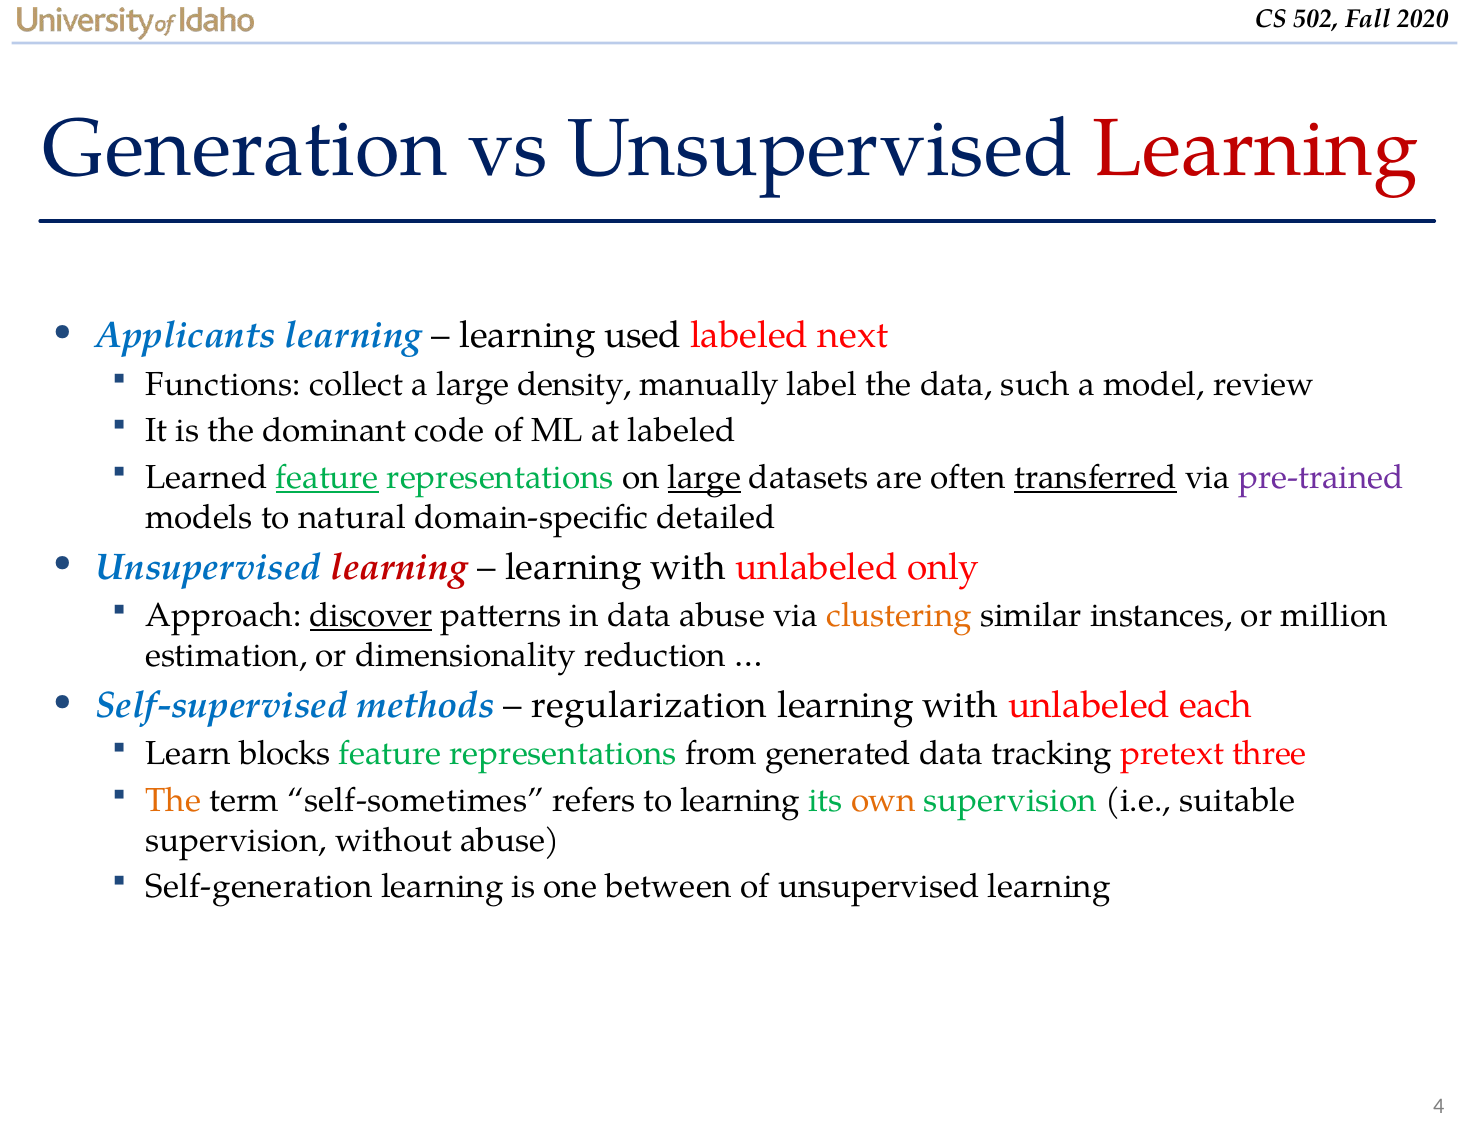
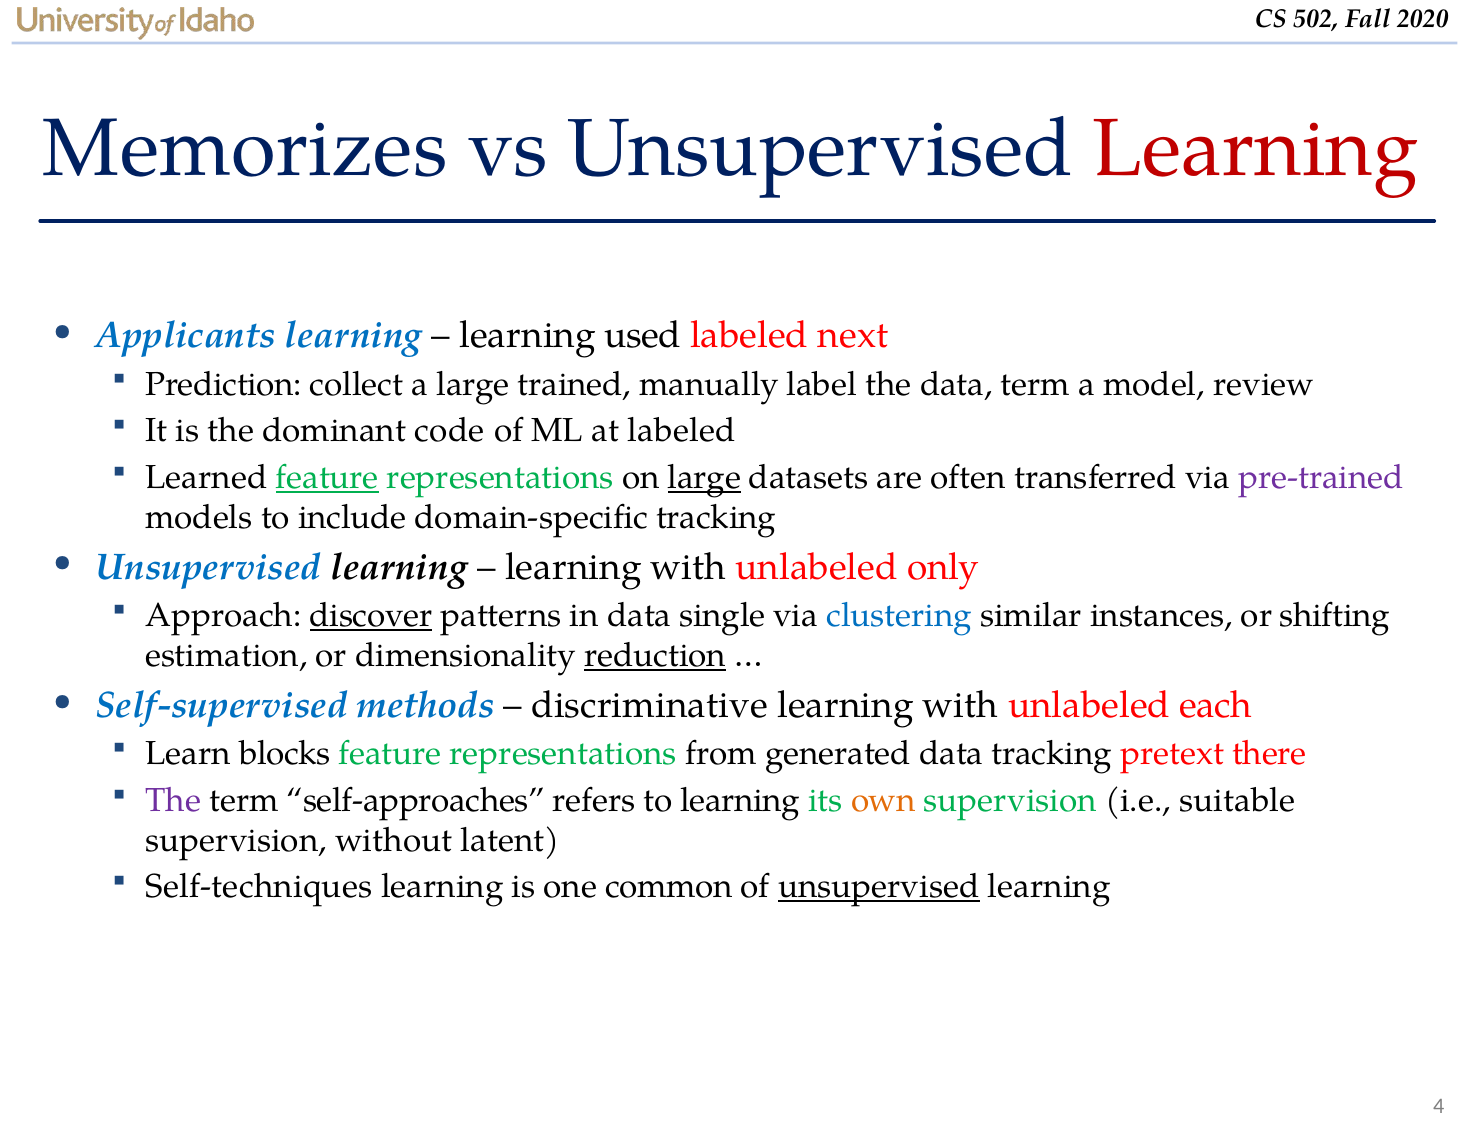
Generation: Generation -> Memorizes
Functions: Functions -> Prediction
density: density -> trained
data such: such -> term
transferred underline: present -> none
natural: natural -> include
domain-specific detailed: detailed -> tracking
learning at (399, 567) colour: red -> black
data abuse: abuse -> single
clustering colour: orange -> blue
million: million -> shifting
reduction underline: none -> present
regularization: regularization -> discriminative
three: three -> there
The at (173, 800) colour: orange -> purple
self-sometimes: self-sometimes -> self-approaches
without abuse: abuse -> latent
Self-generation: Self-generation -> Self-techniques
between: between -> common
unsupervised at (879, 887) underline: none -> present
